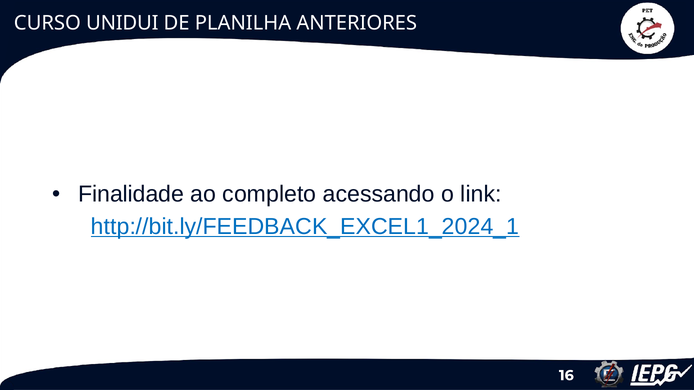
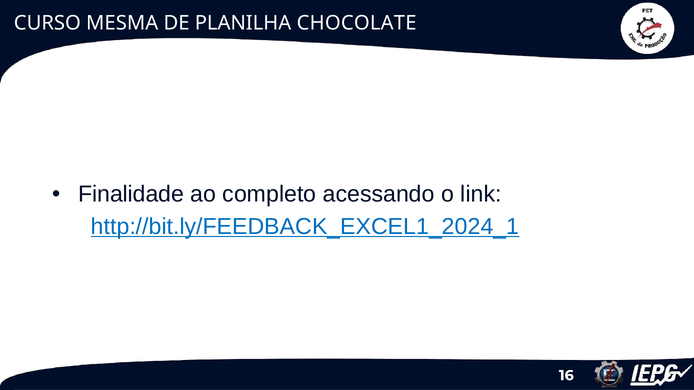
UNIDUI: UNIDUI -> MESMA
ANTERIORES: ANTERIORES -> CHOCOLATE
